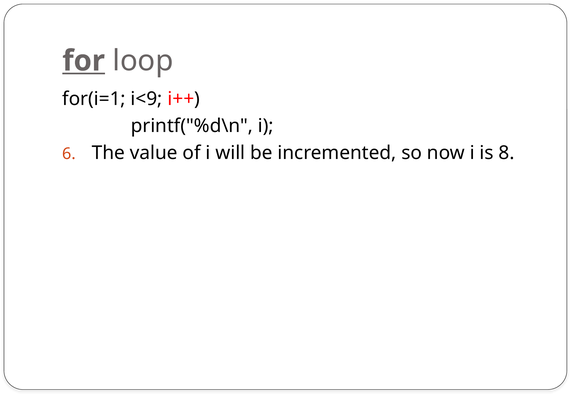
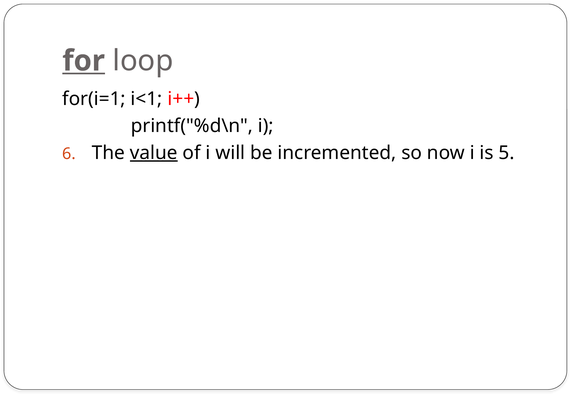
i<9: i<9 -> i<1
value underline: none -> present
8: 8 -> 5
